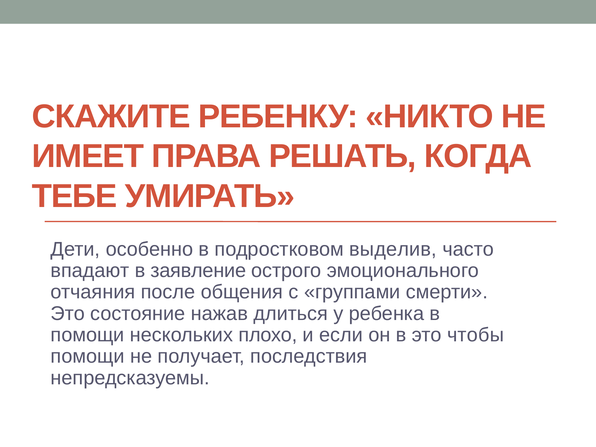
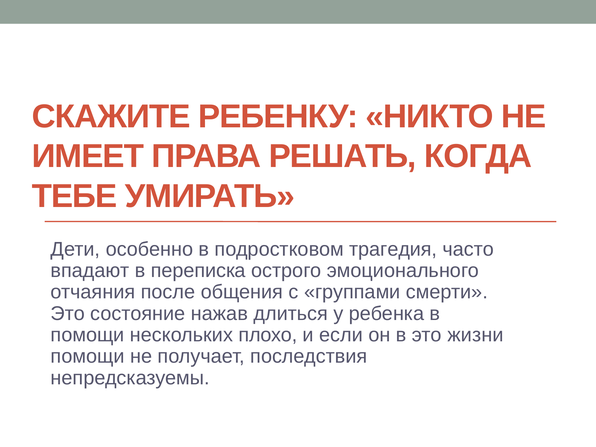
выделив: выделив -> трагедия
заявление: заявление -> переписка
чтобы: чтобы -> жизни
